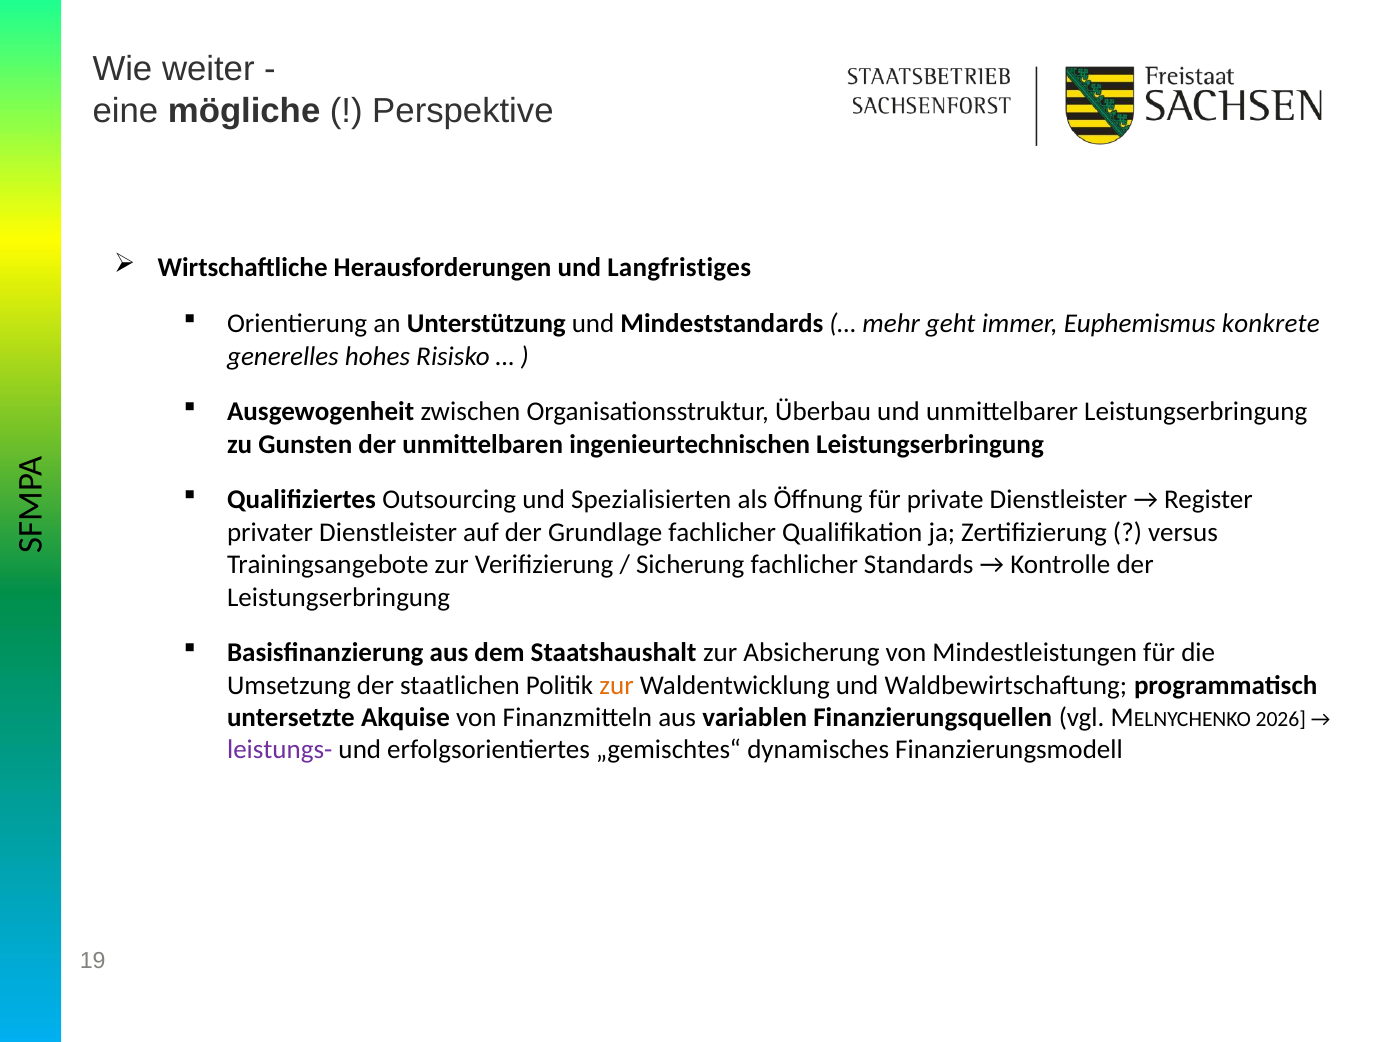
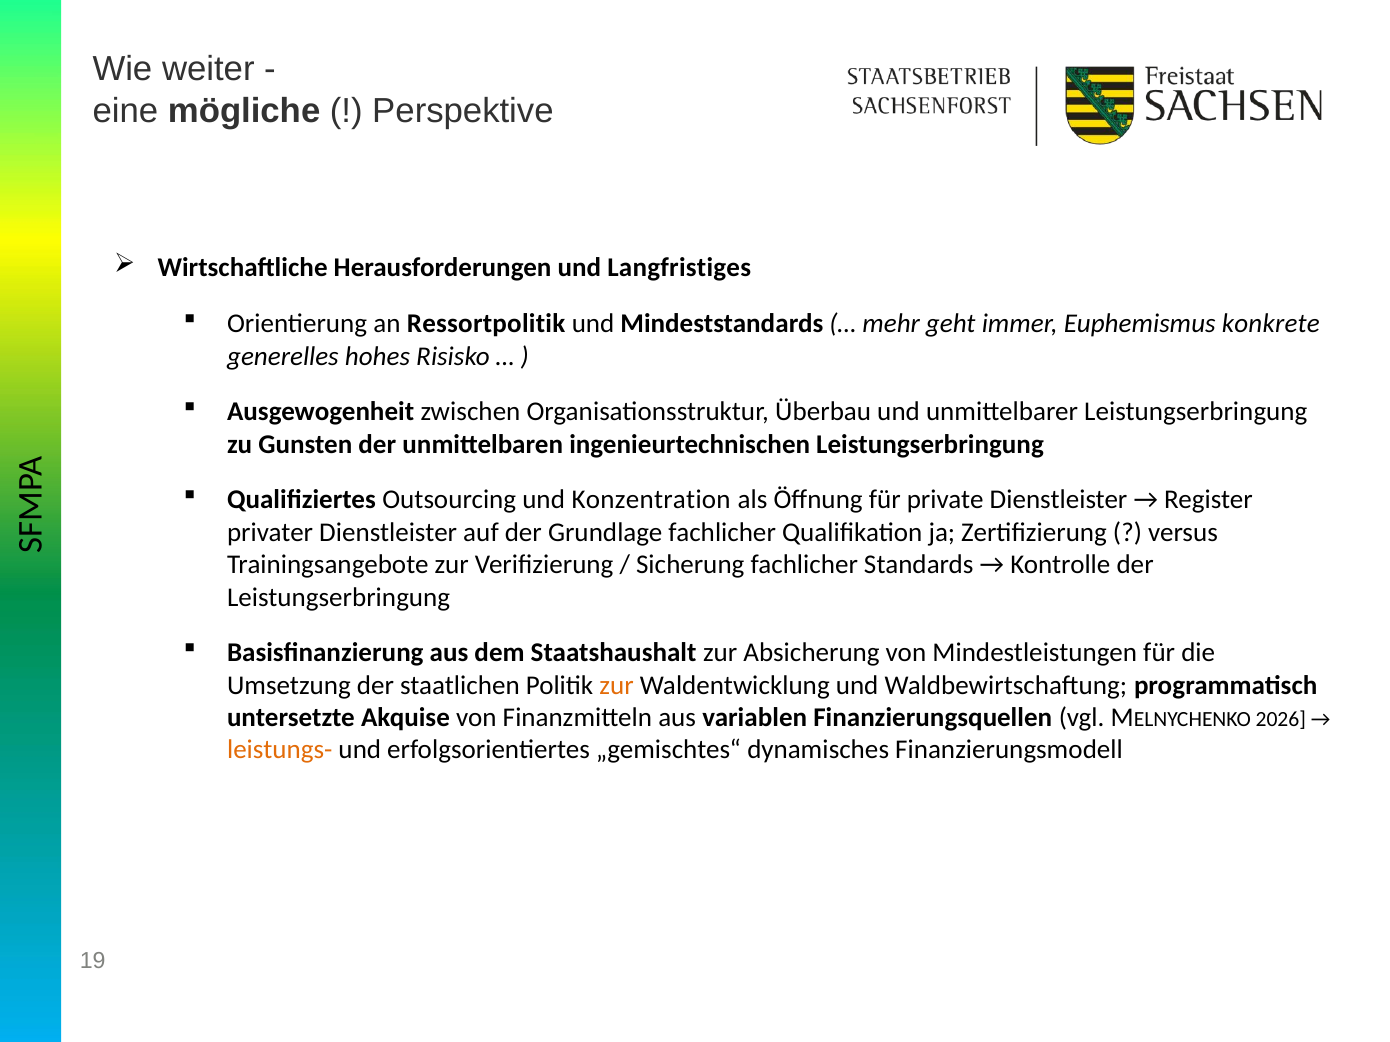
Unterstützung: Unterstützung -> Ressortpolitik
Spezialisierten: Spezialisierten -> Konzentration
leistungs- colour: purple -> orange
